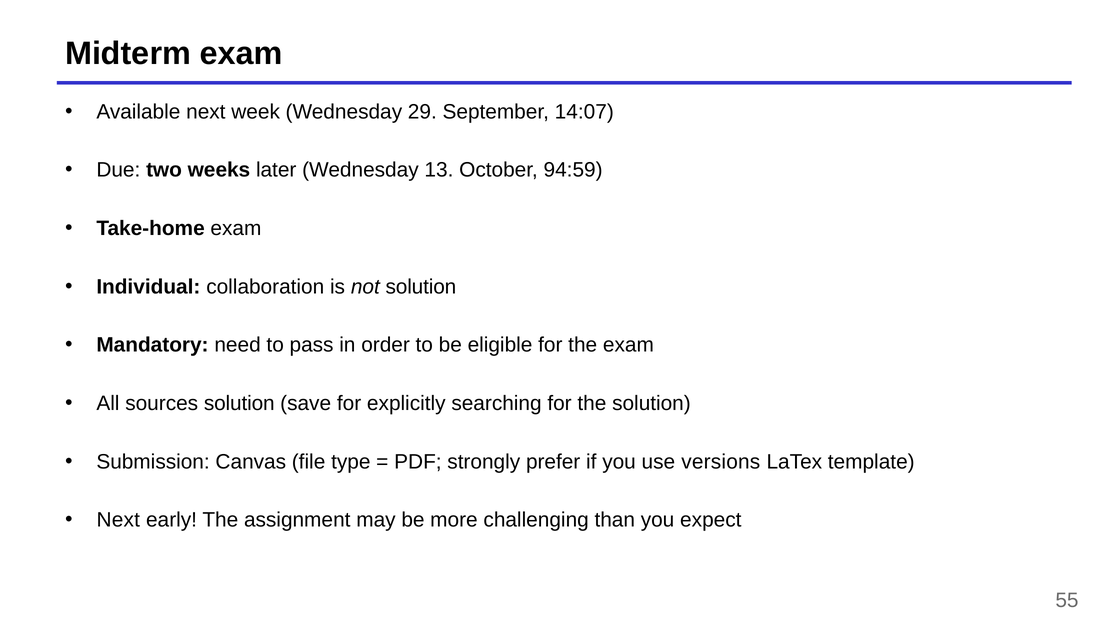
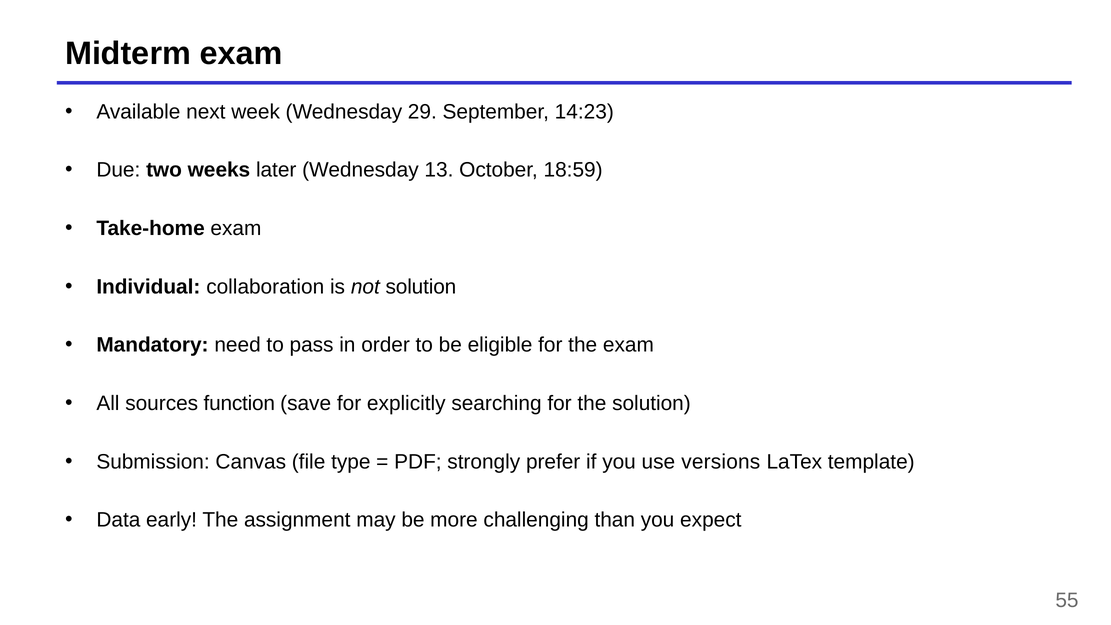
14:07: 14:07 -> 14:23
94:59: 94:59 -> 18:59
sources solution: solution -> function
Next at (118, 520): Next -> Data
